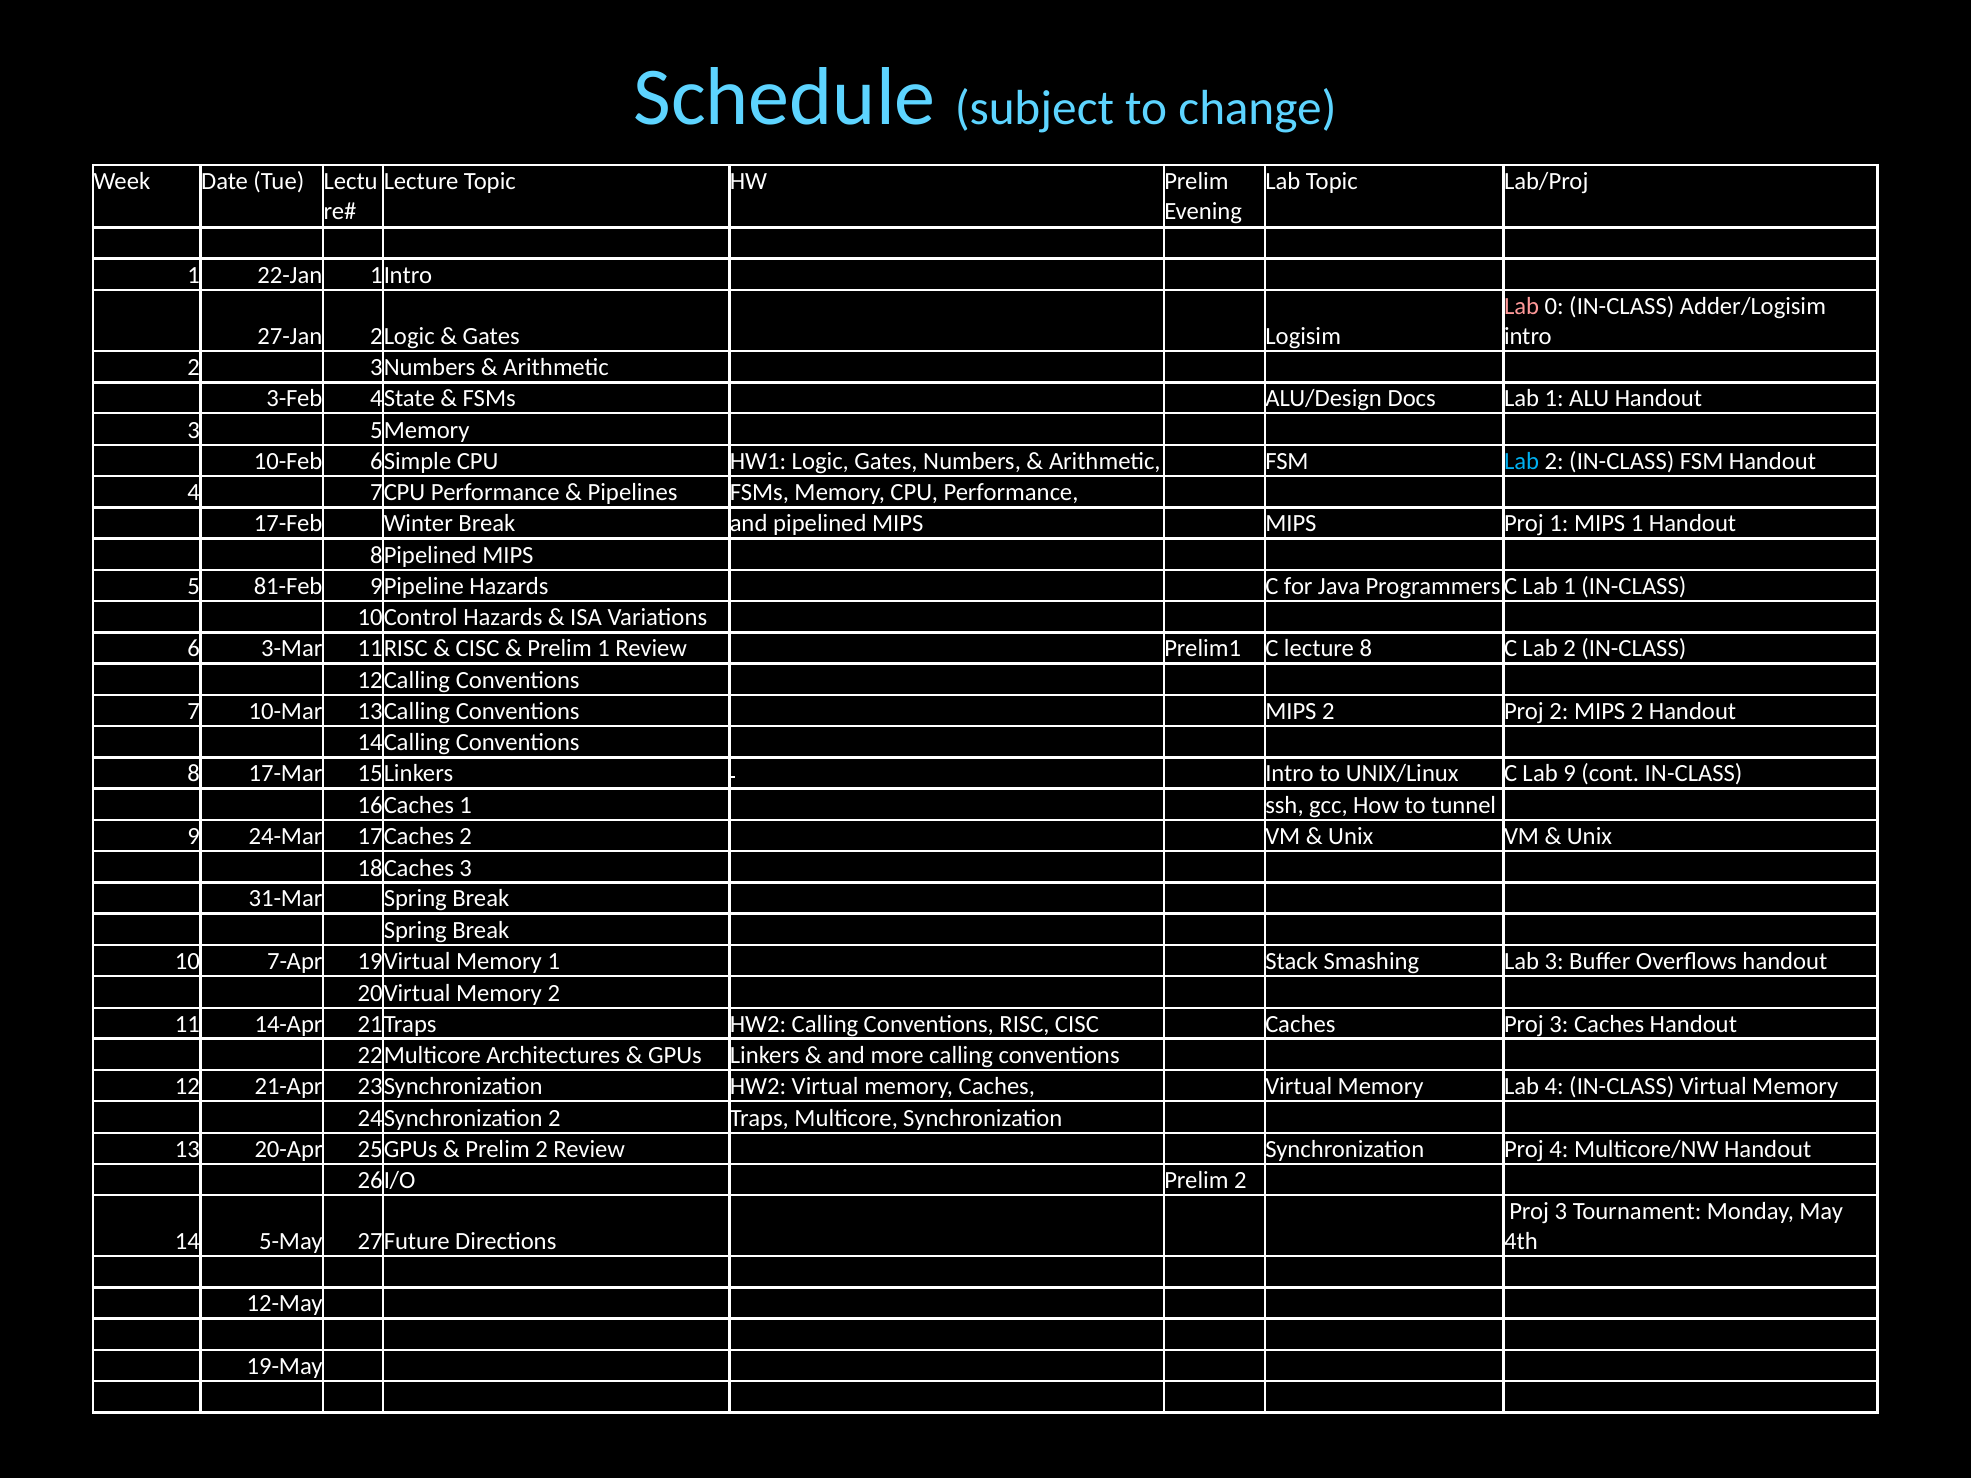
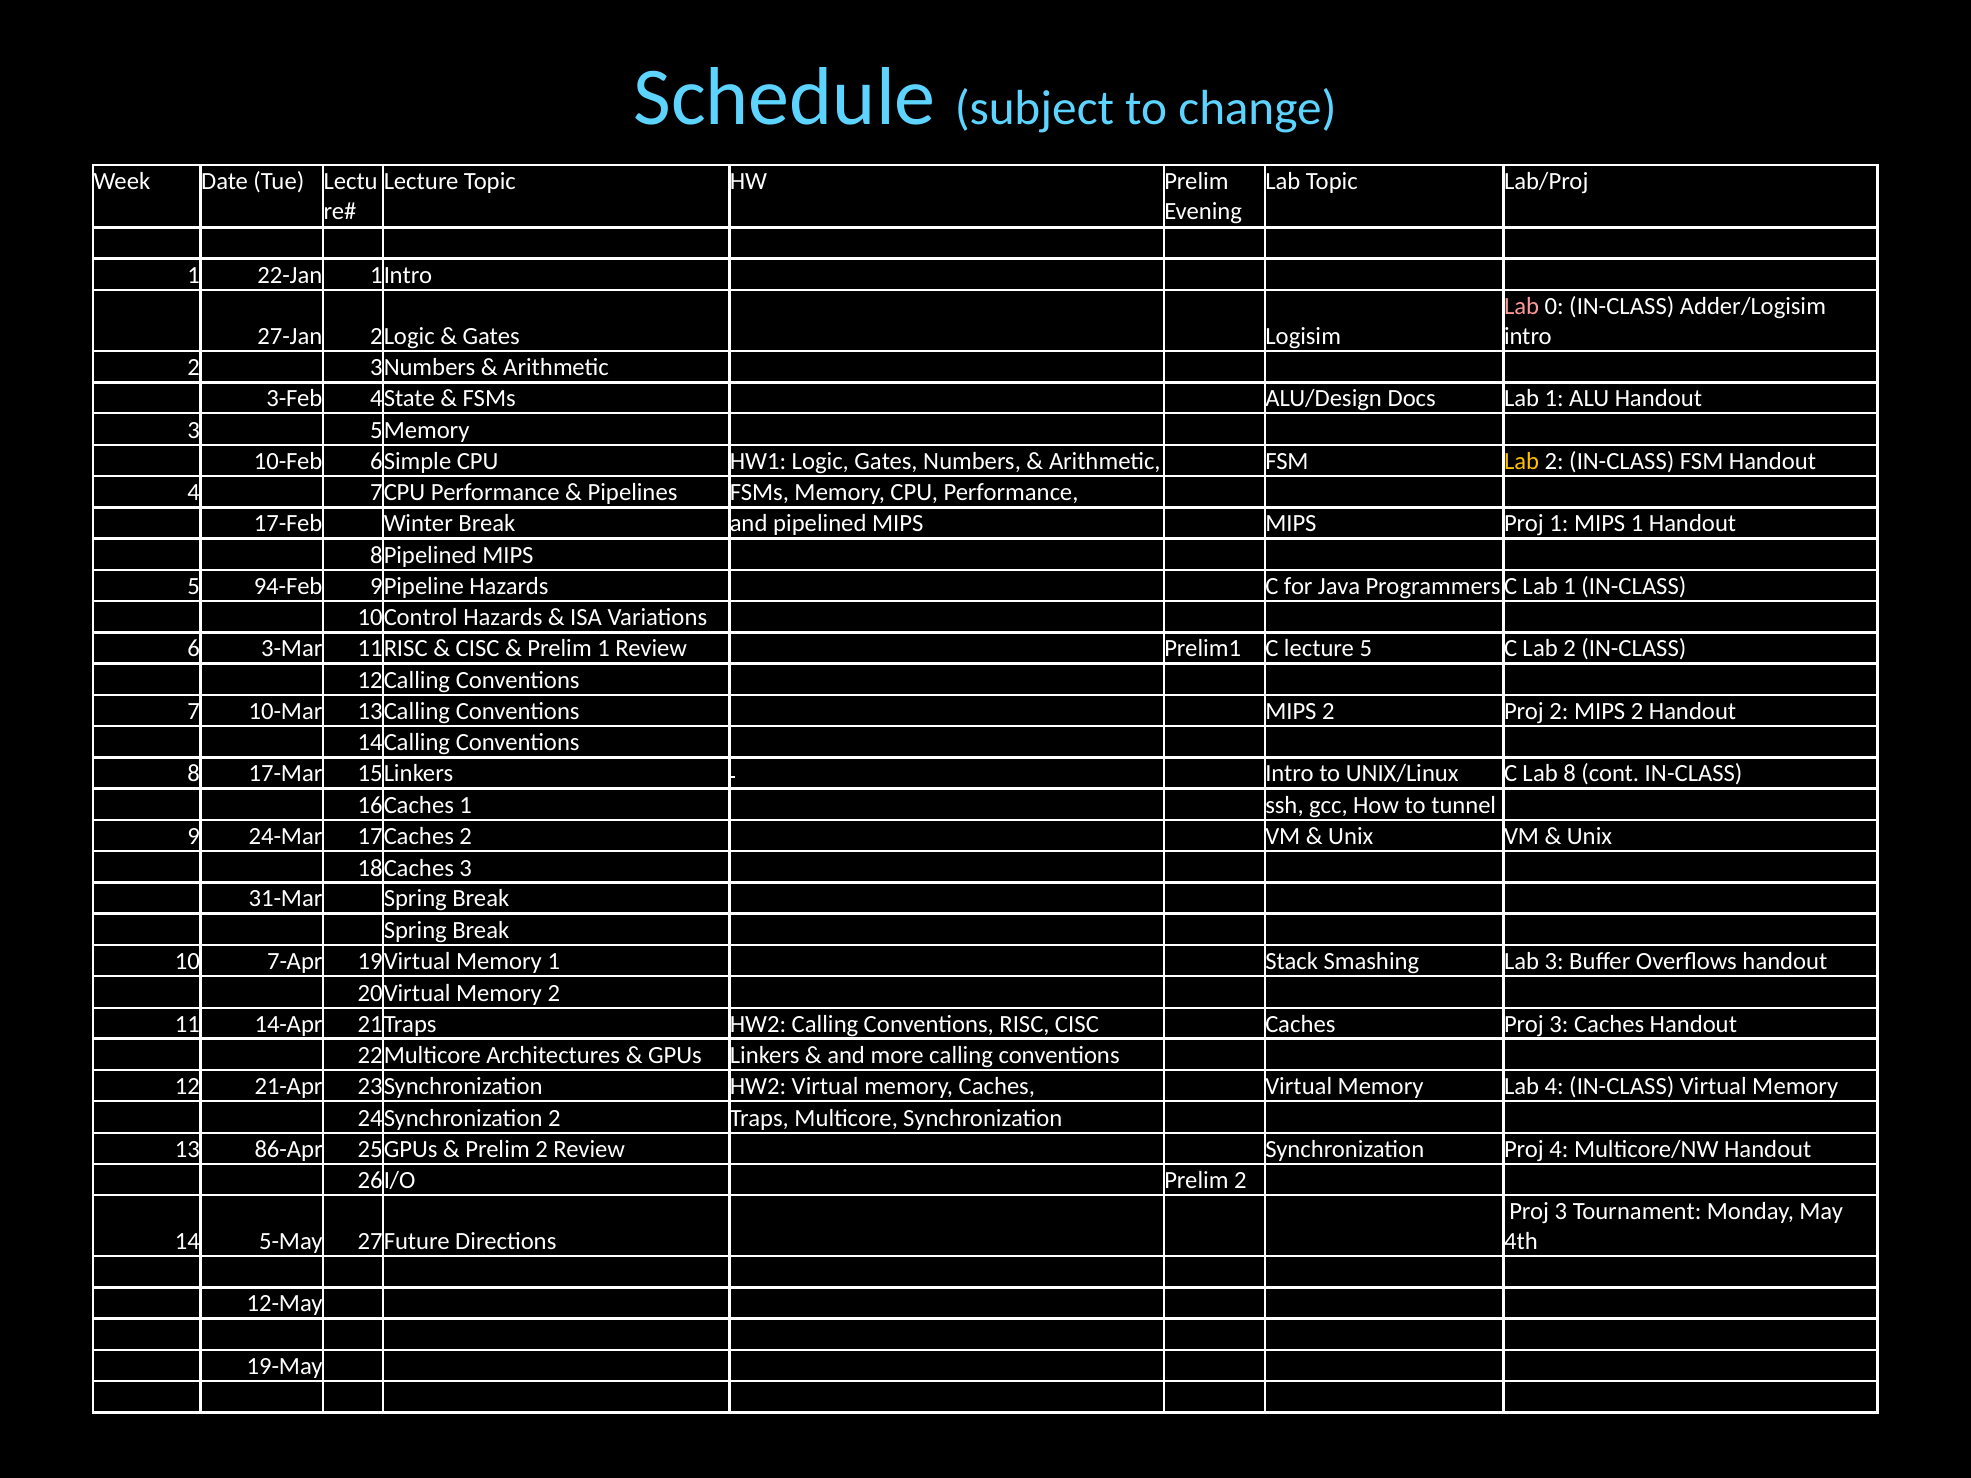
Lab at (1522, 461) colour: light blue -> yellow
81-Feb: 81-Feb -> 94-Feb
lecture 8: 8 -> 5
Lab 9: 9 -> 8
20-Apr: 20-Apr -> 86-Apr
